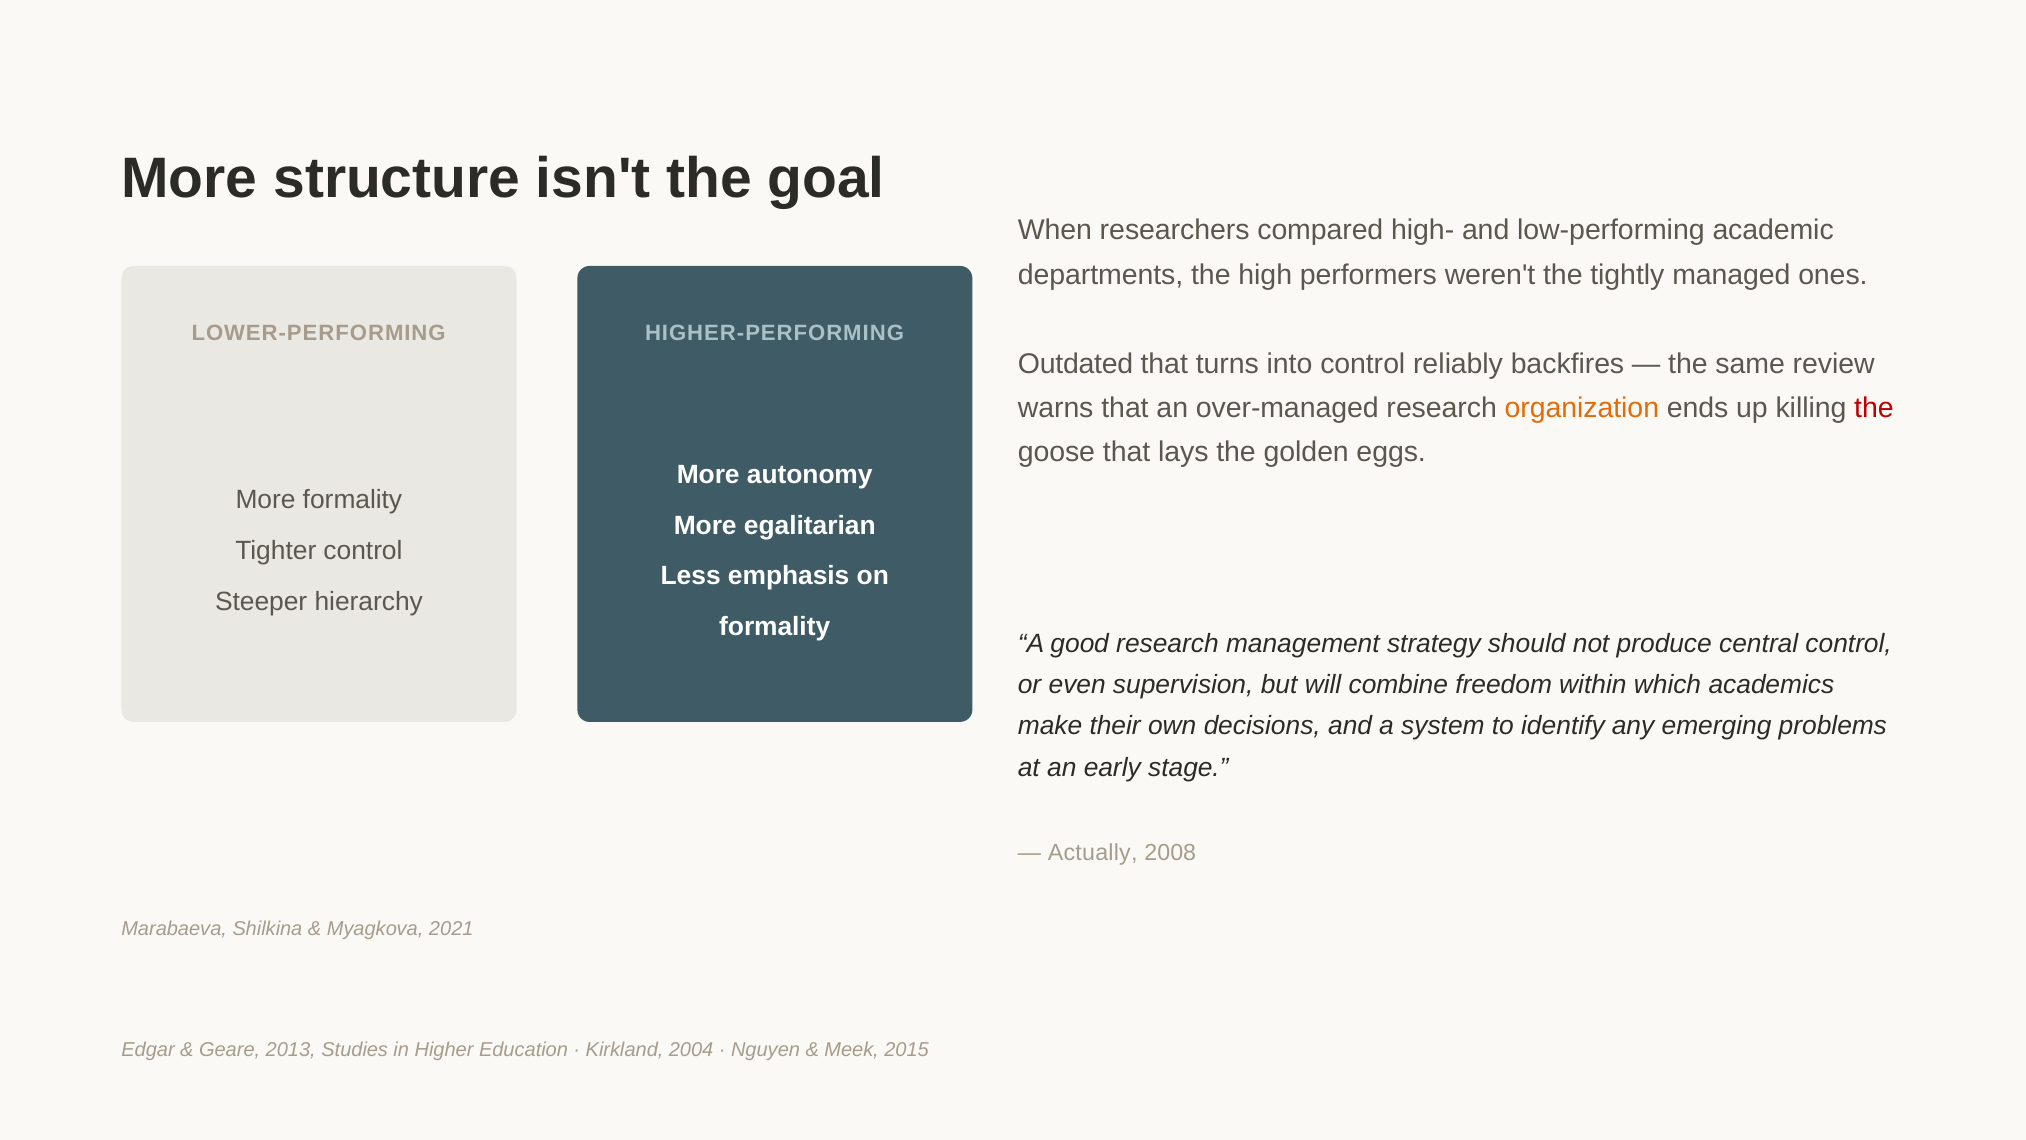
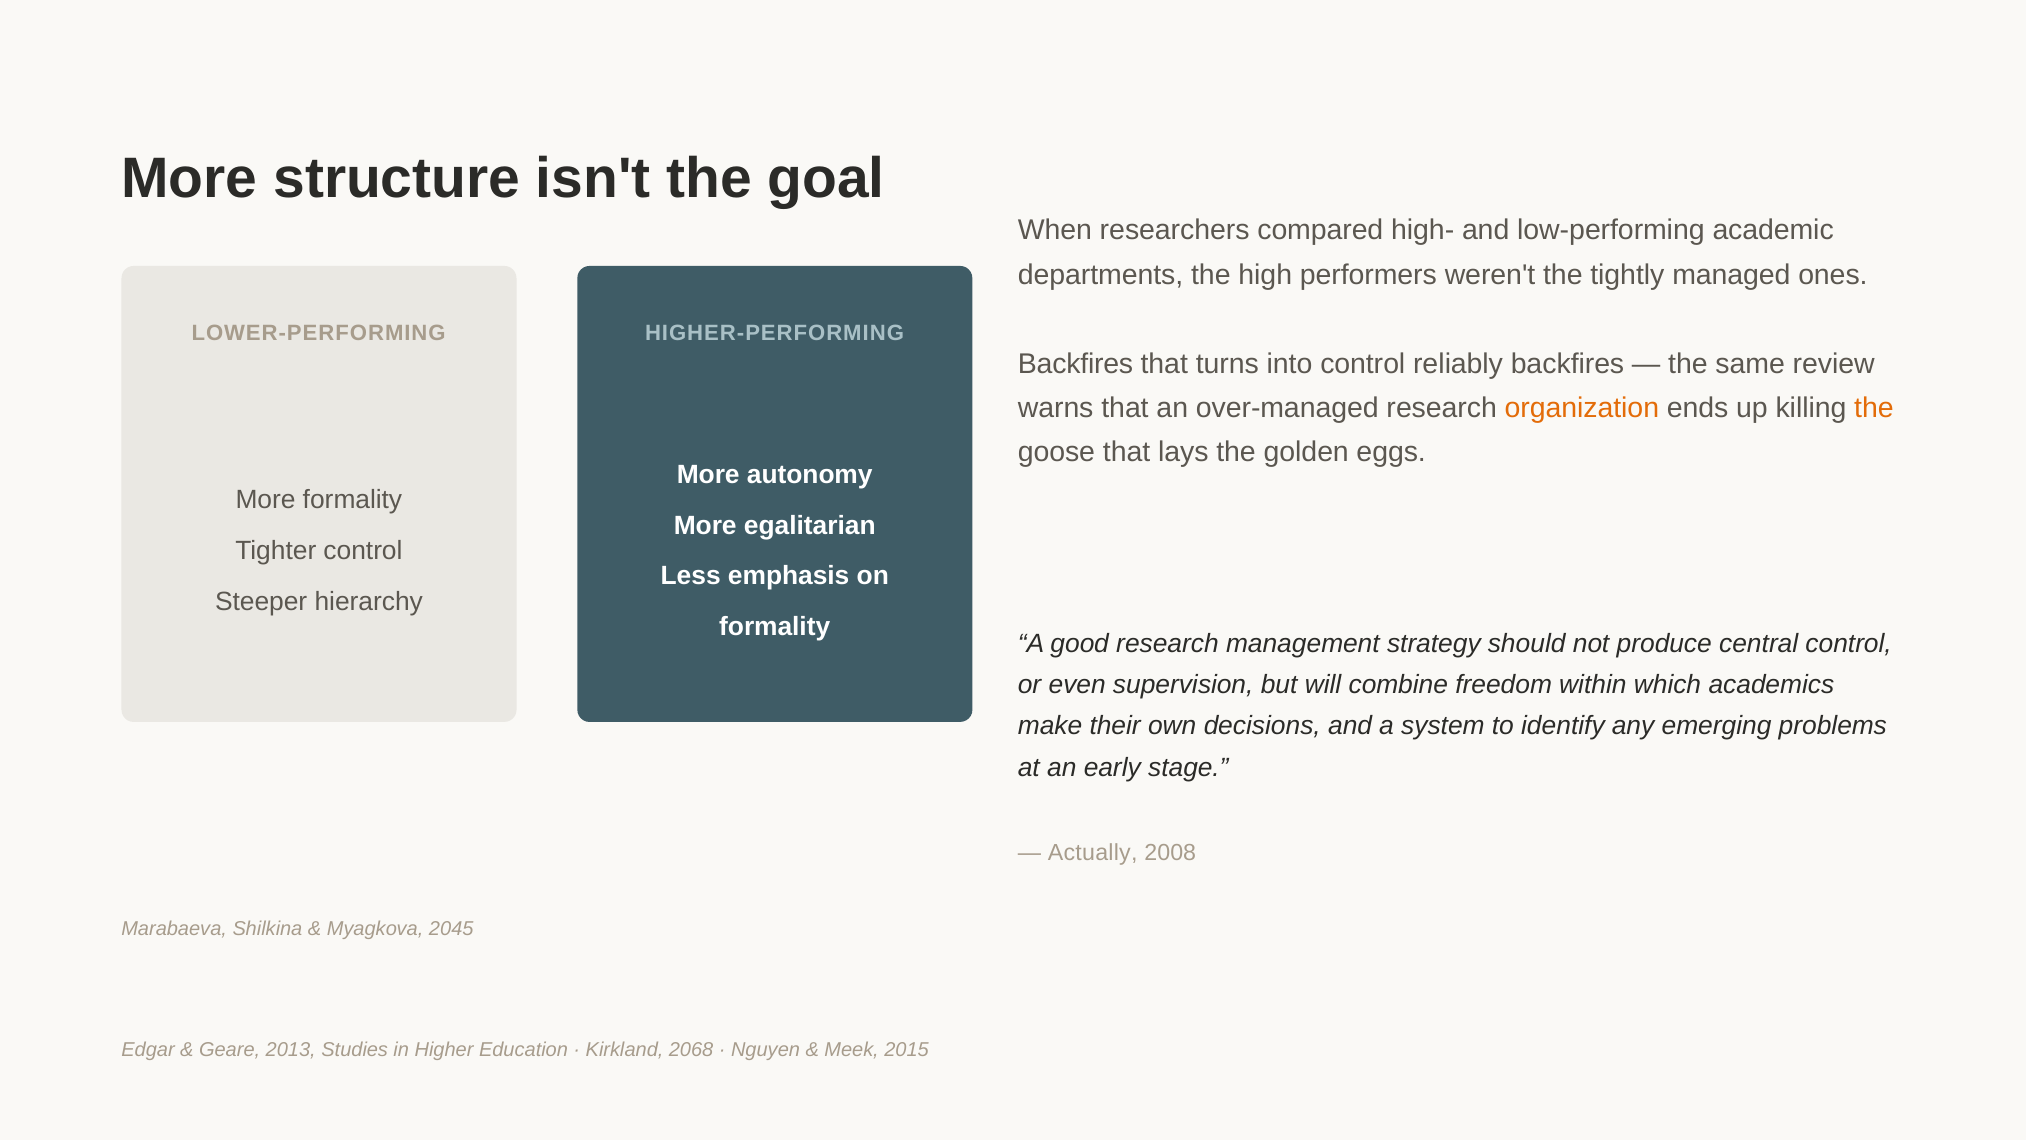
Outdated at (1076, 364): Outdated -> Backfires
the at (1874, 408) colour: red -> orange
2021: 2021 -> 2045
2004: 2004 -> 2068
